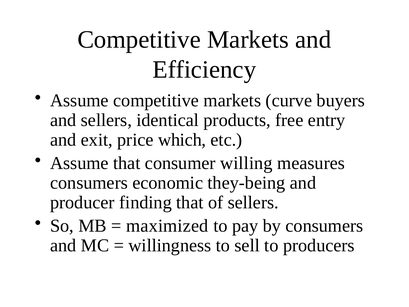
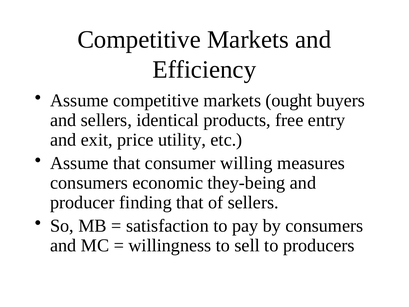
curve: curve -> ought
which: which -> utility
maximized: maximized -> satisfaction
